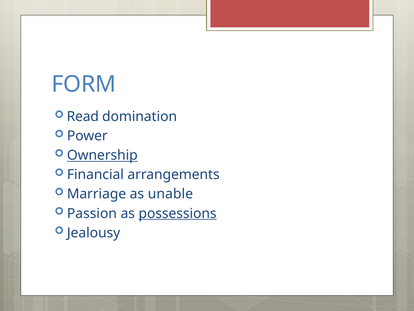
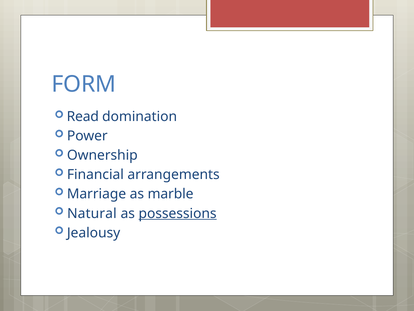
Ownership underline: present -> none
unable: unable -> marble
Passion: Passion -> Natural
